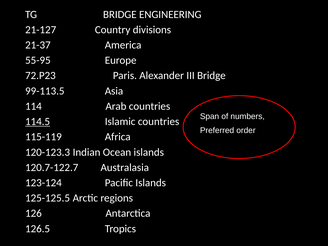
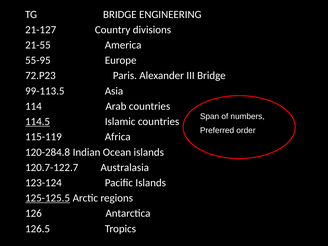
21-37: 21-37 -> 21-55
120-123.3: 120-123.3 -> 120-284.8
125-125.5 underline: none -> present
